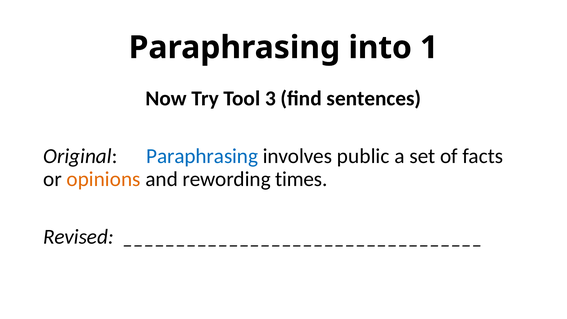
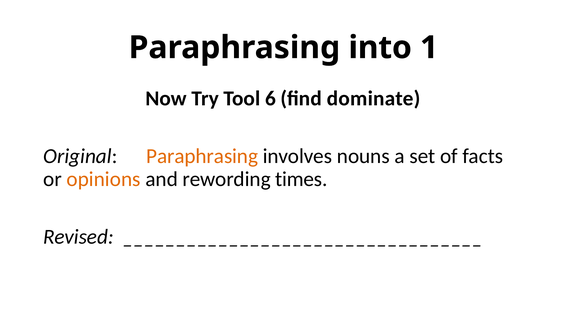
3: 3 -> 6
sentences: sentences -> dominate
Paraphrasing at (202, 156) colour: blue -> orange
public: public -> nouns
